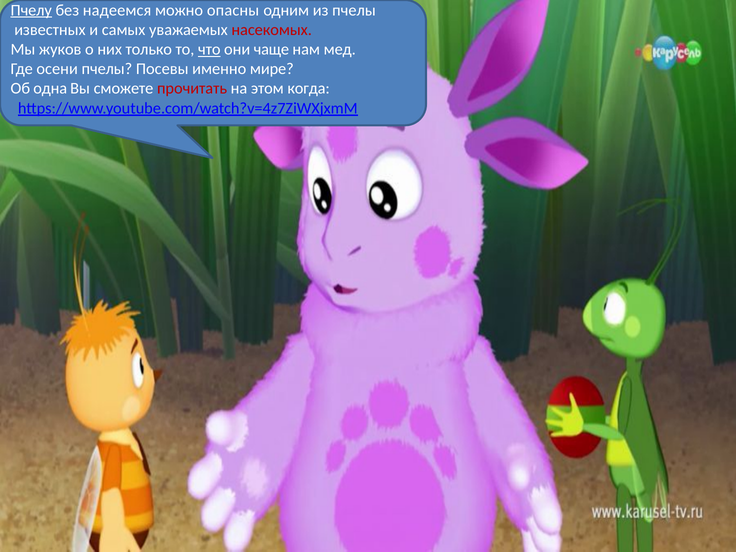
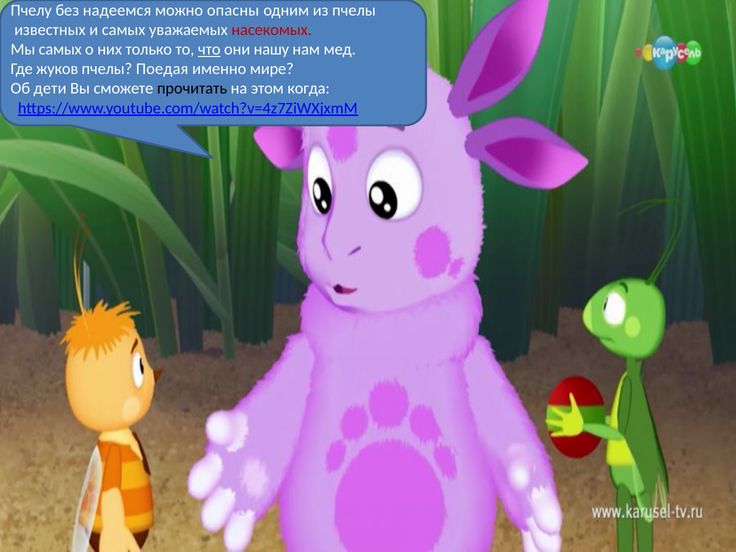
Пчелу underline: present -> none
Мы жуков: жуков -> самых
чаще: чаще -> нашу
осени: осени -> жуков
Посевы: Посевы -> Поедая
одна: одна -> дети
прочитать colour: red -> black
